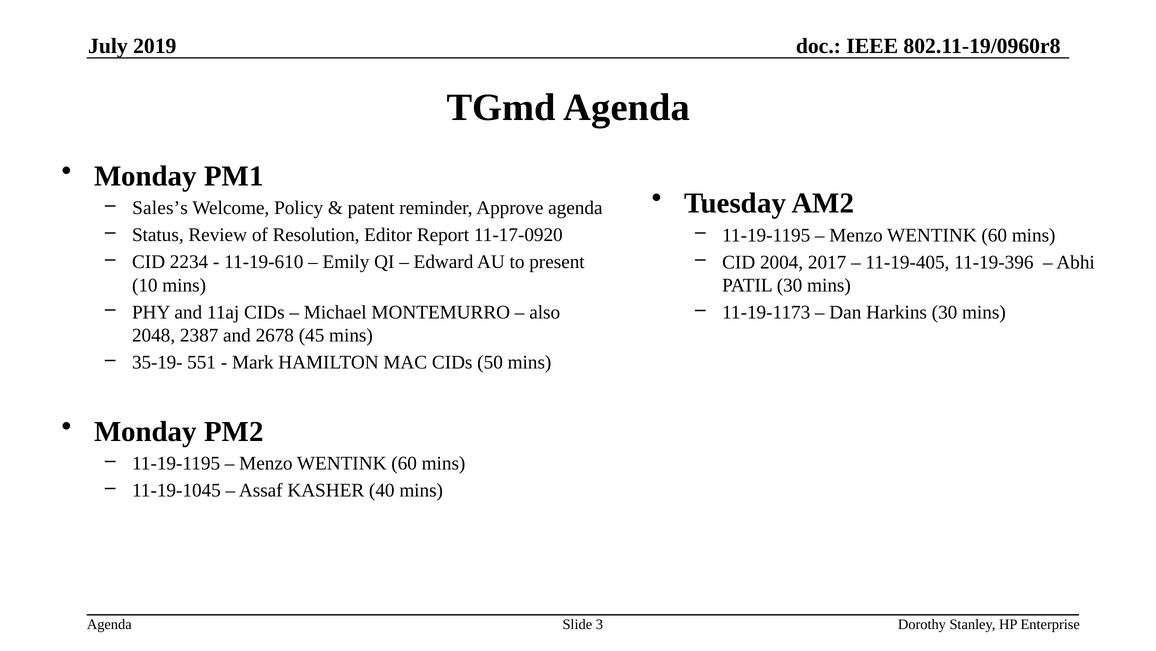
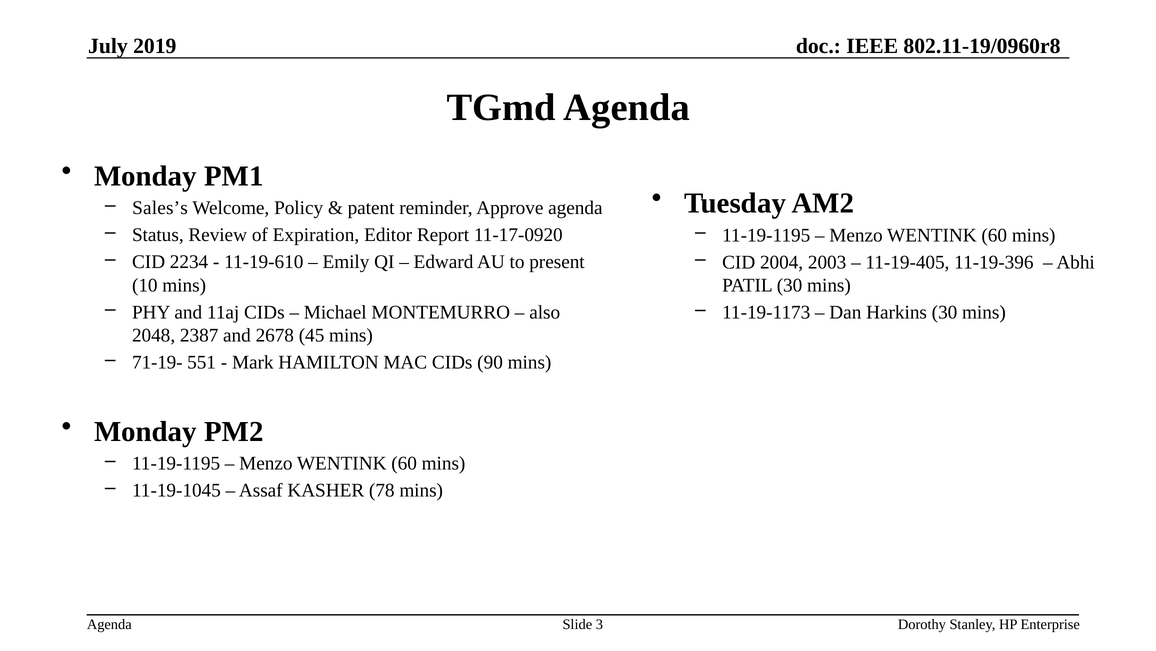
Resolution: Resolution -> Expiration
2017: 2017 -> 2003
35-19-: 35-19- -> 71-19-
50: 50 -> 90
40: 40 -> 78
